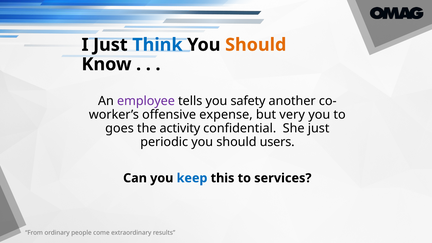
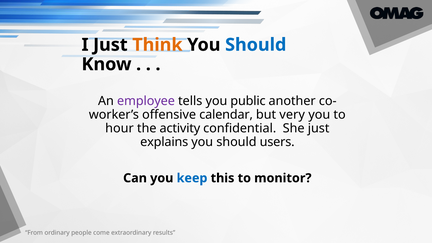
Think colour: blue -> orange
Should at (256, 45) colour: orange -> blue
safety: safety -> public
expense: expense -> calendar
goes: goes -> hour
periodic: periodic -> explains
services: services -> monitor
